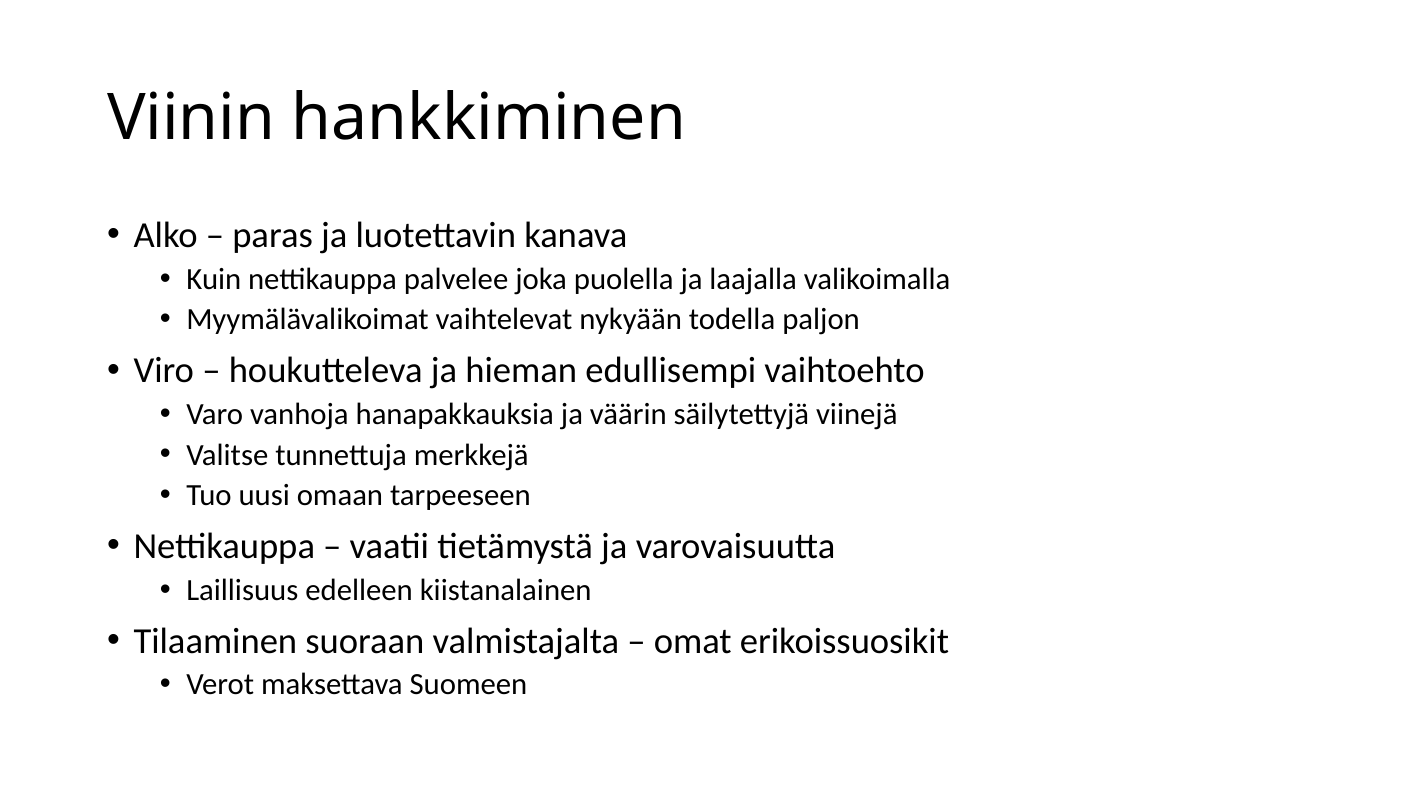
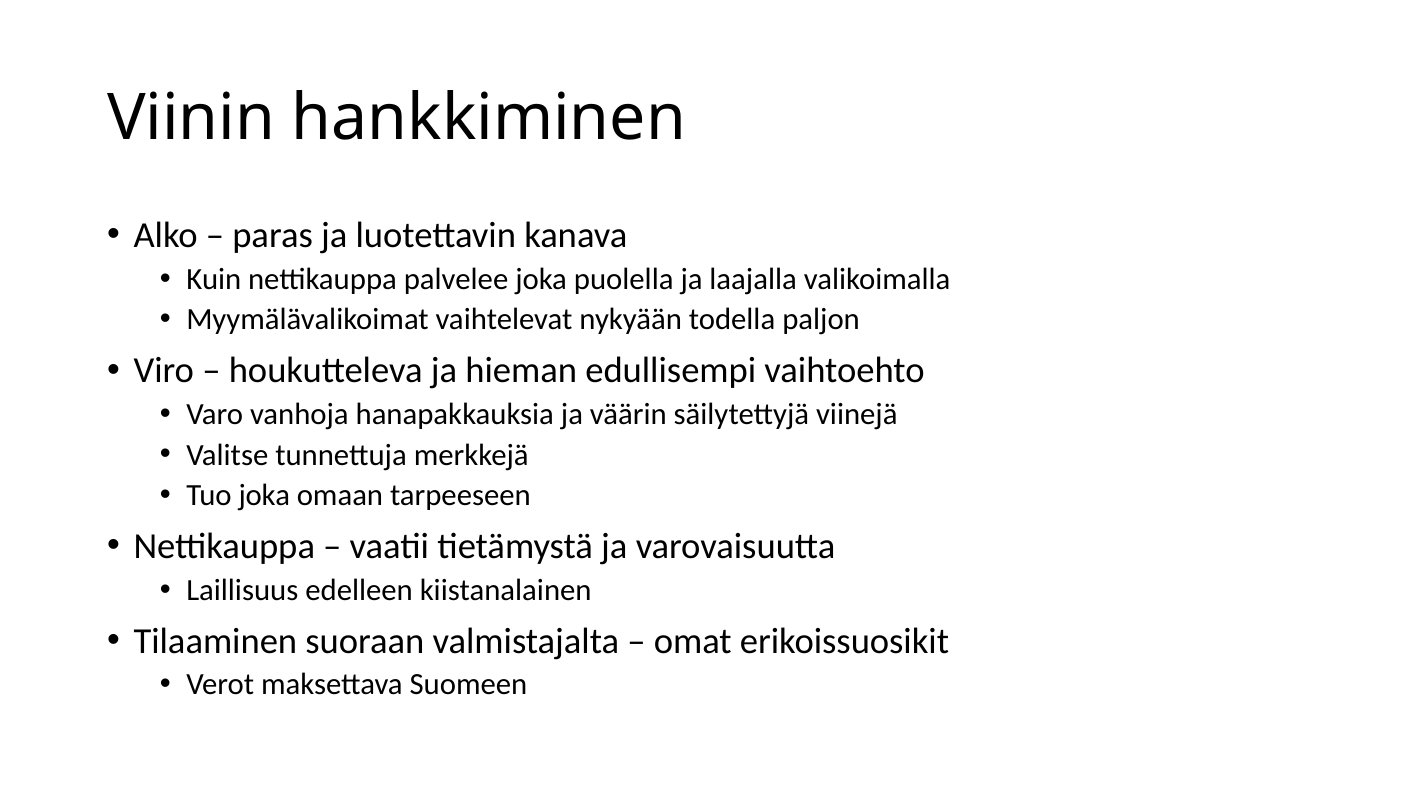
Tuo uusi: uusi -> joka
